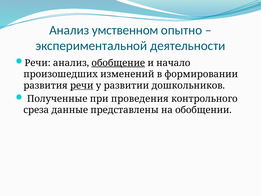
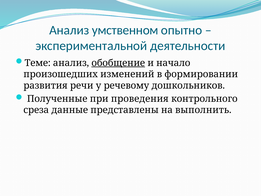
Речи at (38, 63): Речи -> Теме
речи at (82, 85) underline: present -> none
развитии: развитии -> речевому
обобщении: обобщении -> выполнить
